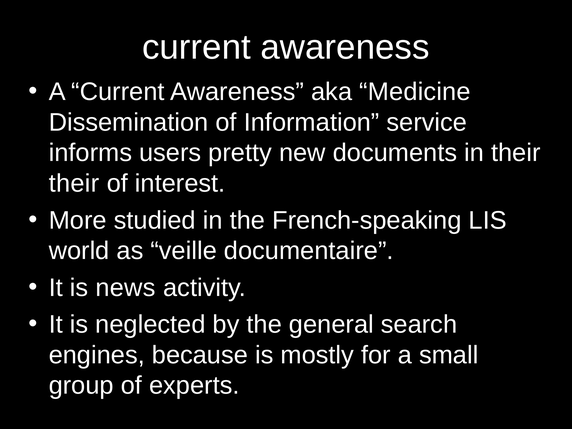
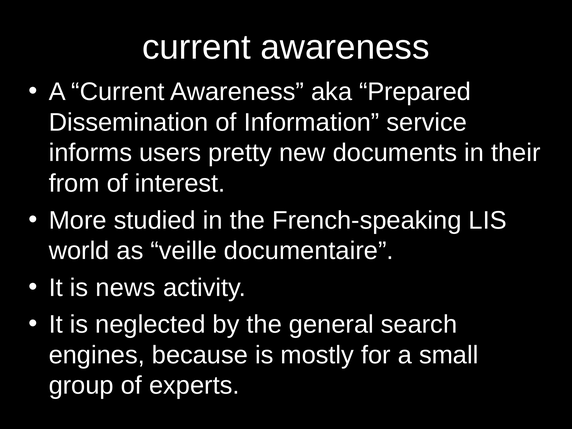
Medicine: Medicine -> Prepared
their at (74, 183): their -> from
